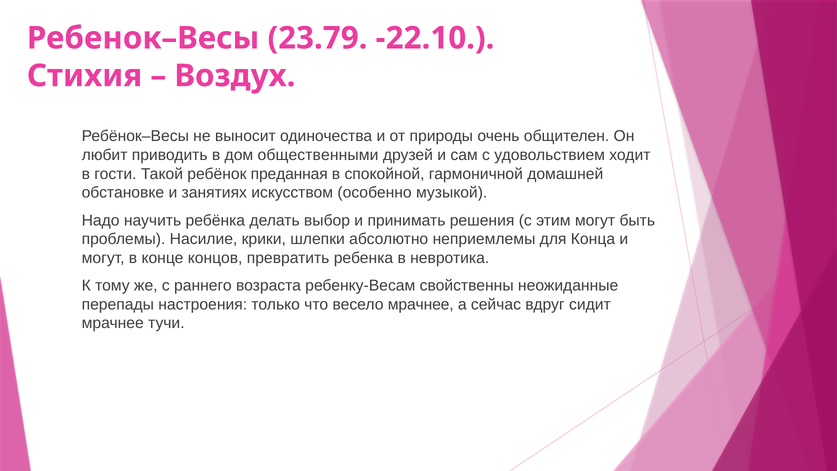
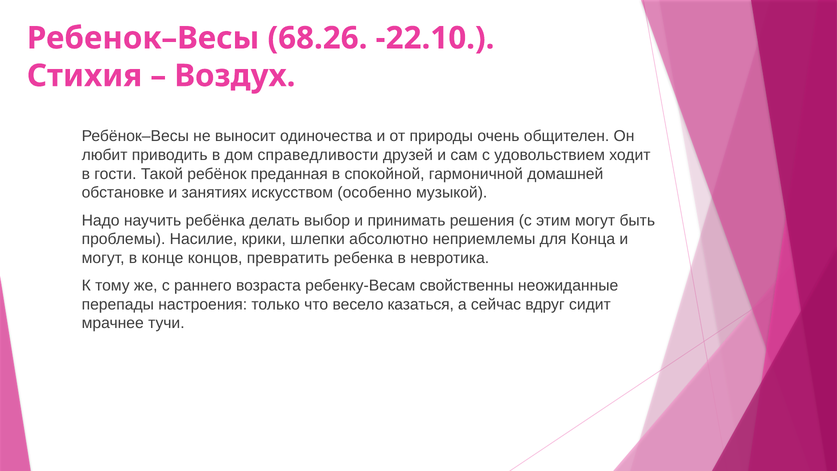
23.79: 23.79 -> 68.26
общественными: общественными -> справедливости
весело мрачнее: мрачнее -> казаться
